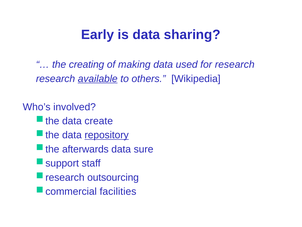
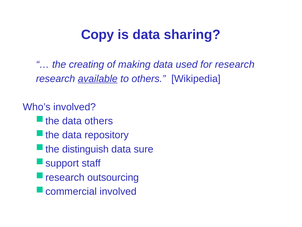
Early: Early -> Copy
data create: create -> others
repository underline: present -> none
afterwards: afterwards -> distinguish
facilities at (118, 191): facilities -> involved
